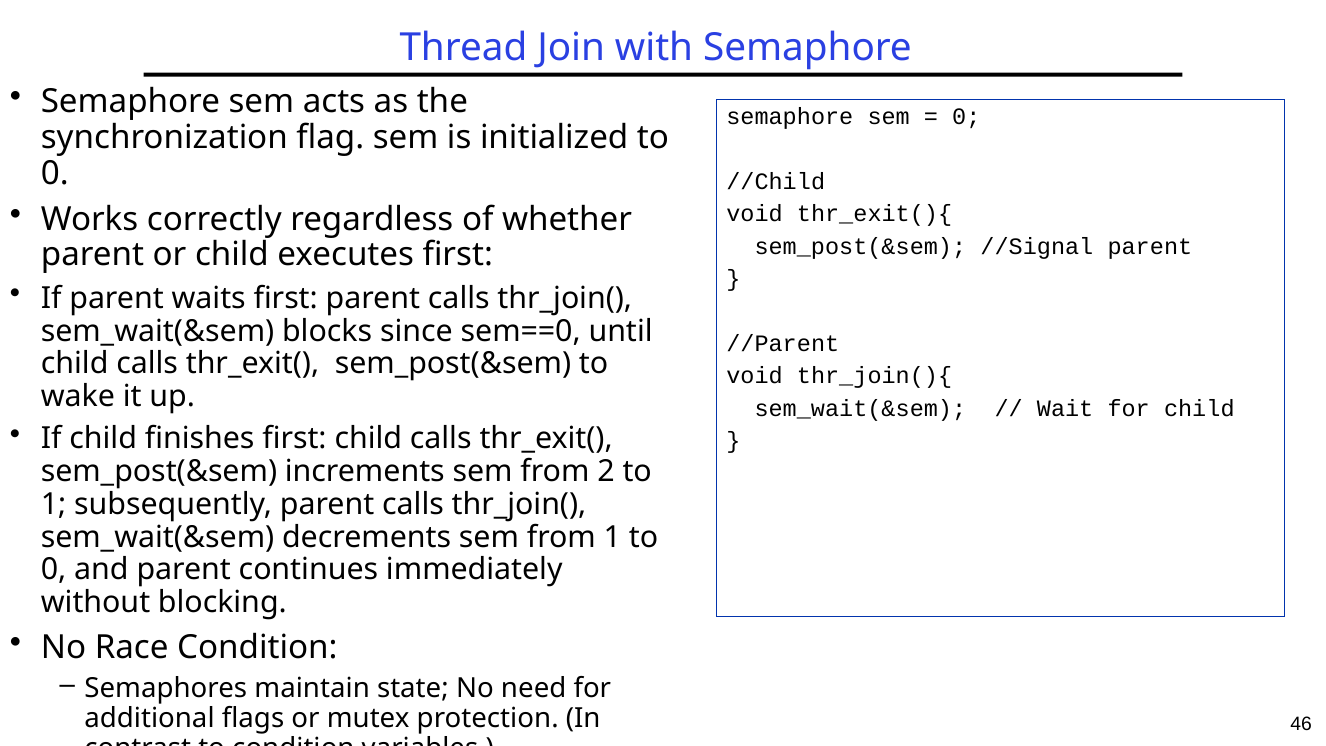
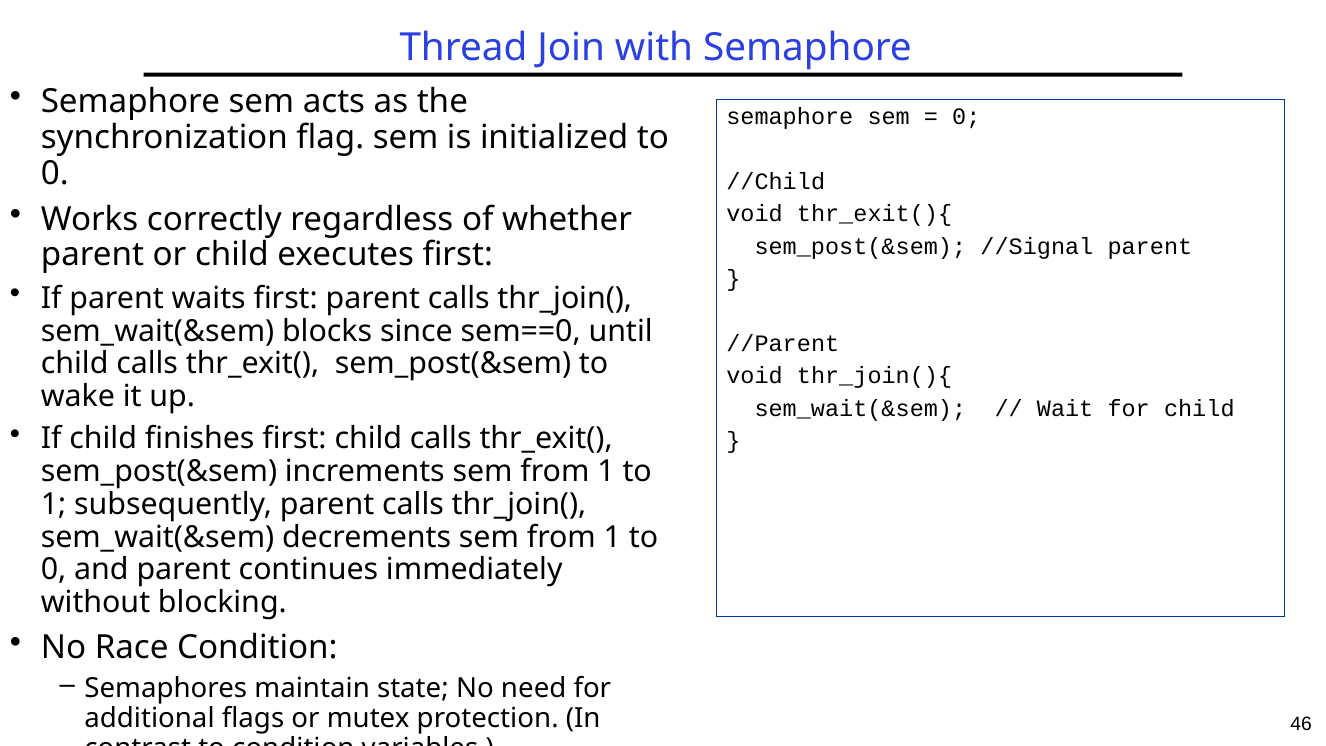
increments sem from 2: 2 -> 1
